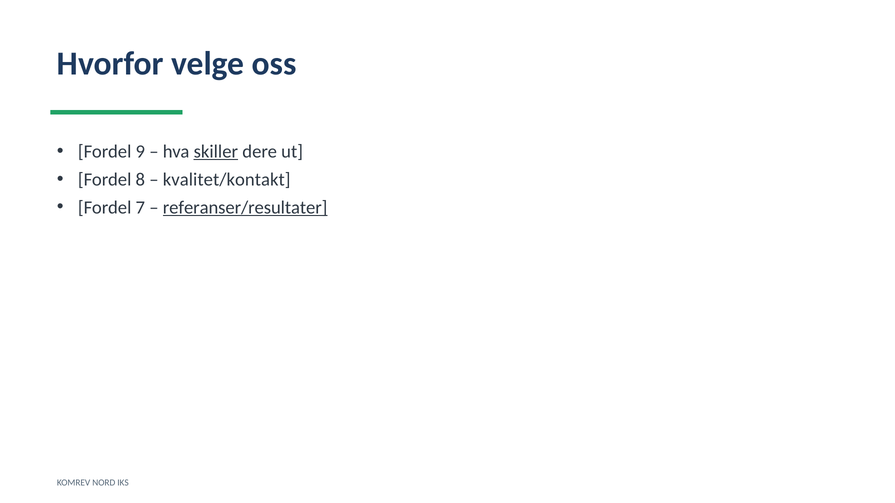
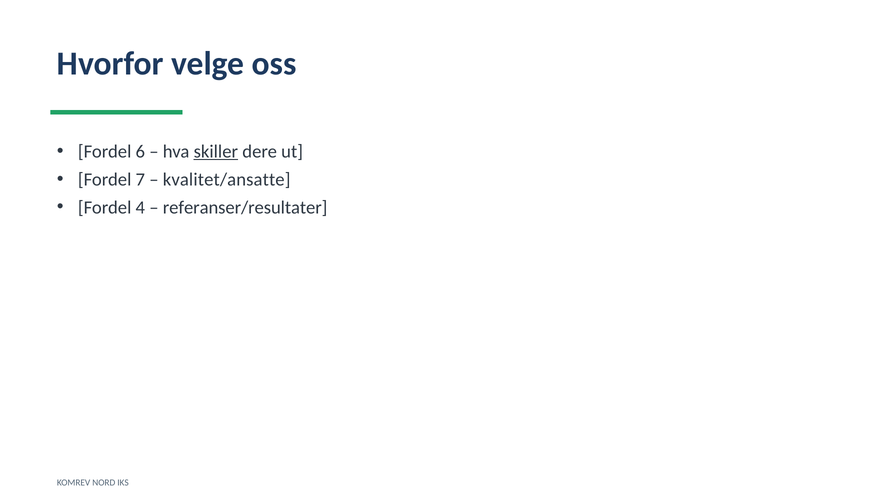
9: 9 -> 6
8: 8 -> 7
kvalitet/kontakt: kvalitet/kontakt -> kvalitet/ansatte
7: 7 -> 4
referanser/resultater underline: present -> none
